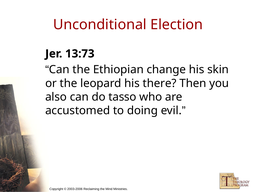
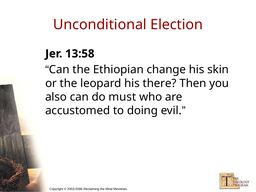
13:73: 13:73 -> 13:58
tasso: tasso -> must
